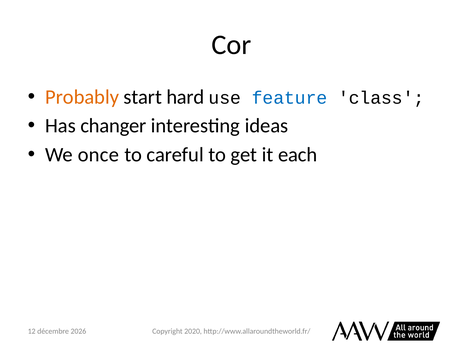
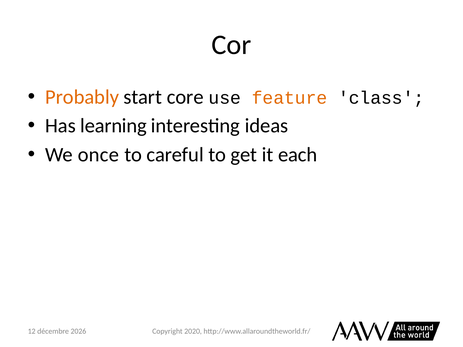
hard: hard -> core
feature colour: blue -> orange
changer: changer -> learning
